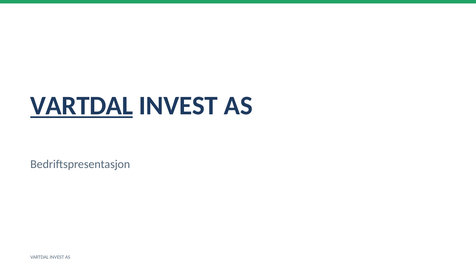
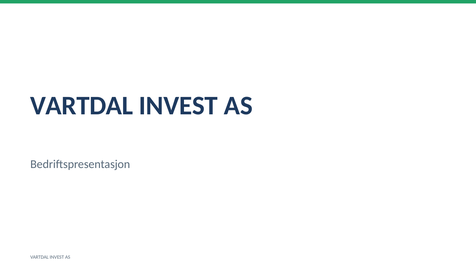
VARTDAL at (82, 106) underline: present -> none
